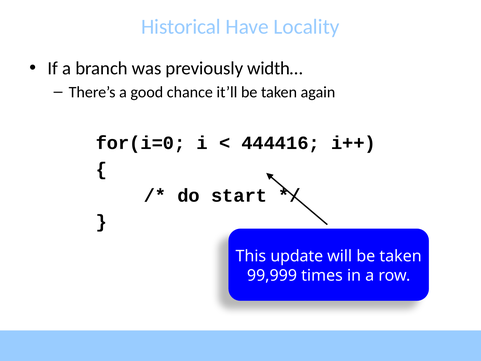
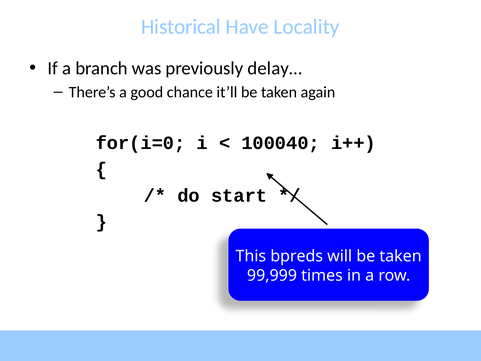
width…: width… -> delay…
444416: 444416 -> 100040
update: update -> bpreds
